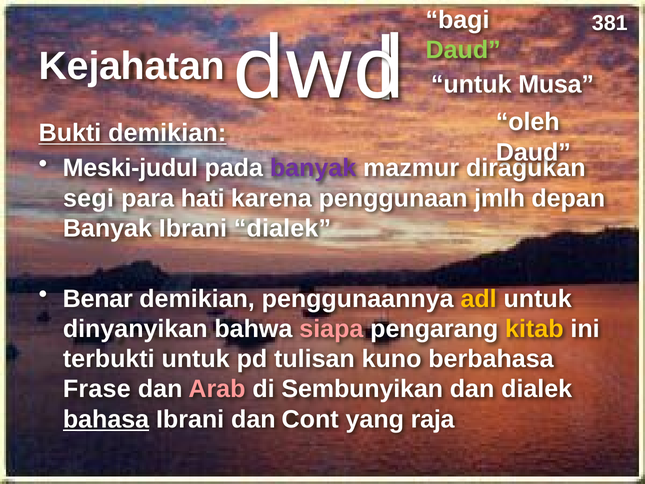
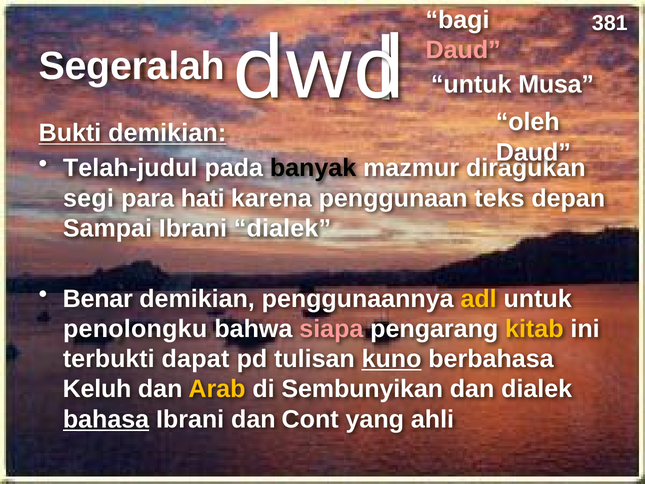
Daud at (463, 50) colour: light green -> pink
Kejahatan: Kejahatan -> Segeralah
Meski-judul: Meski-judul -> Telah-judul
banyak at (313, 168) colour: purple -> black
jmlh: jmlh -> teks
Banyak at (107, 228): Banyak -> Sampai
dinyanyikan: dinyanyikan -> penolongku
terbukti untuk: untuk -> dapat
kuno underline: none -> present
Frase: Frase -> Keluh
Arab colour: pink -> yellow
raja: raja -> ahli
